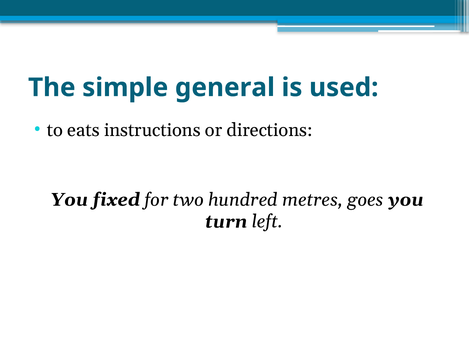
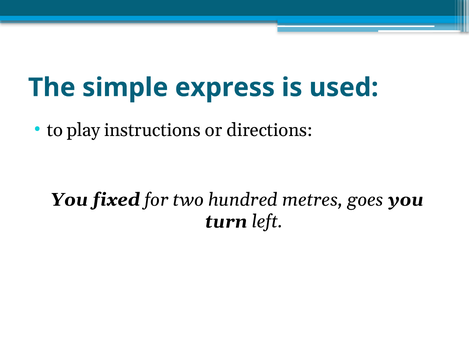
general: general -> express
eats: eats -> play
